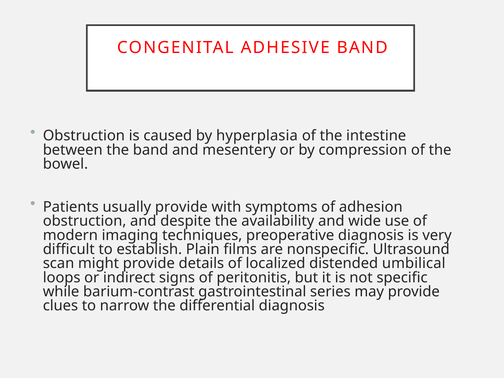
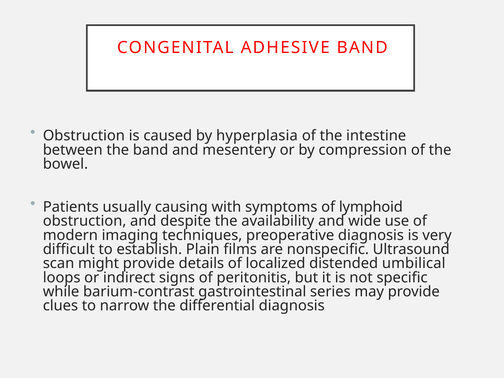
usually provide: provide -> causing
adhesion: adhesion -> lymphoid
